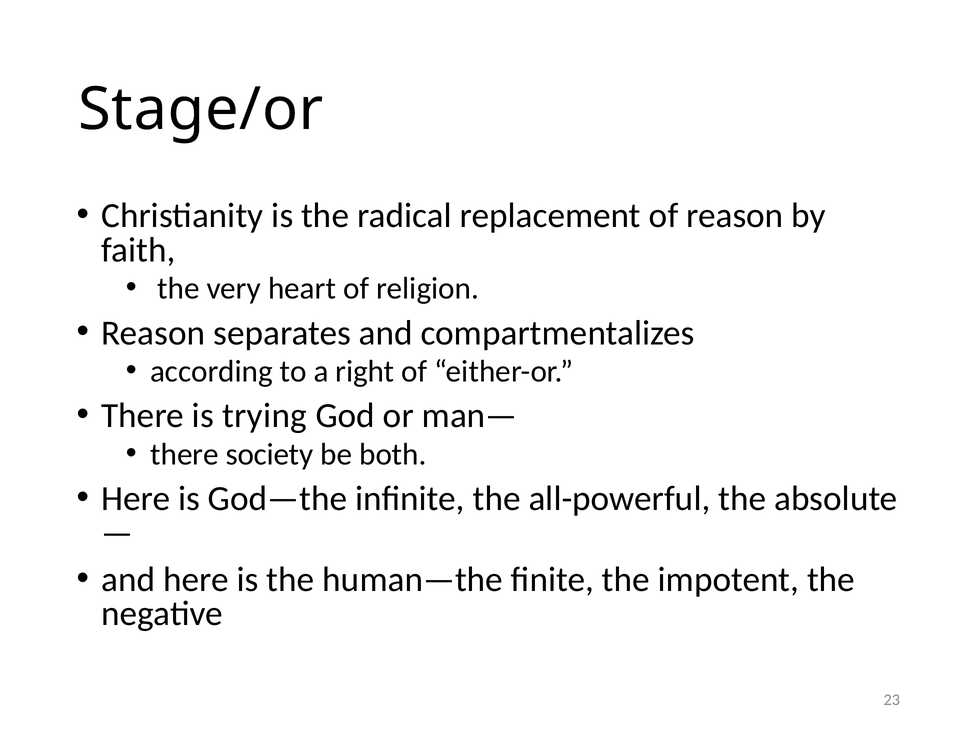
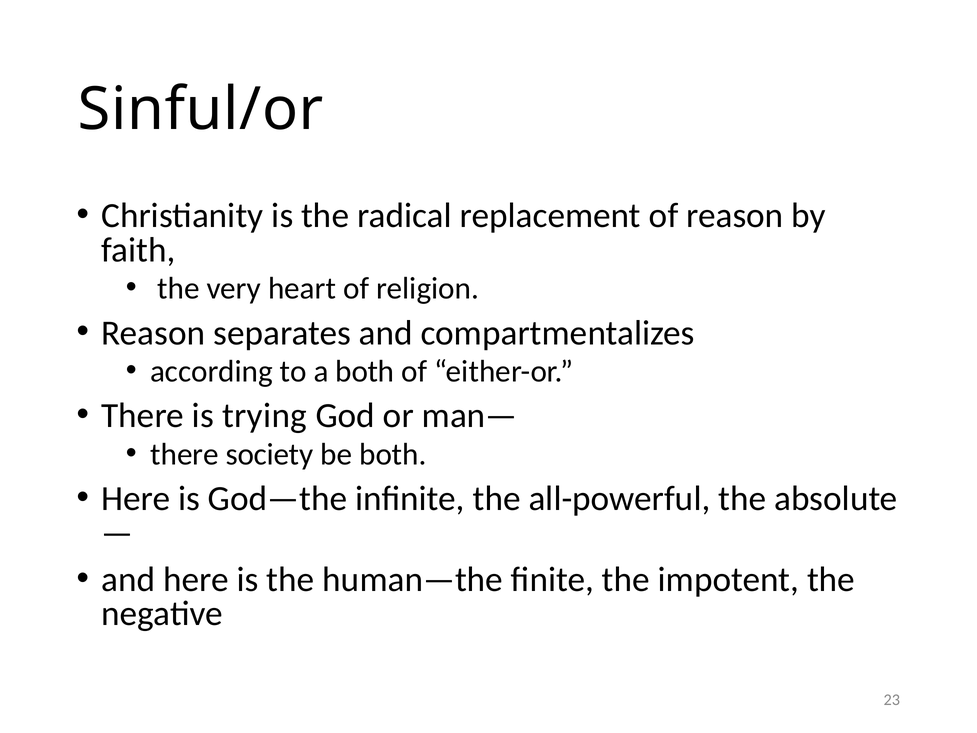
Stage/or: Stage/or -> Sinful/or
a right: right -> both
